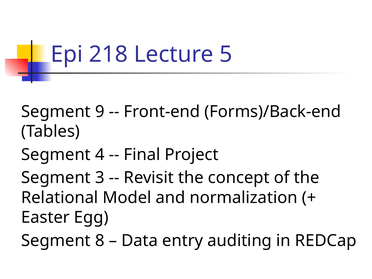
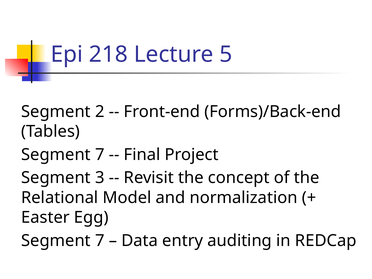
9: 9 -> 2
4 at (100, 155): 4 -> 7
8 at (100, 241): 8 -> 7
